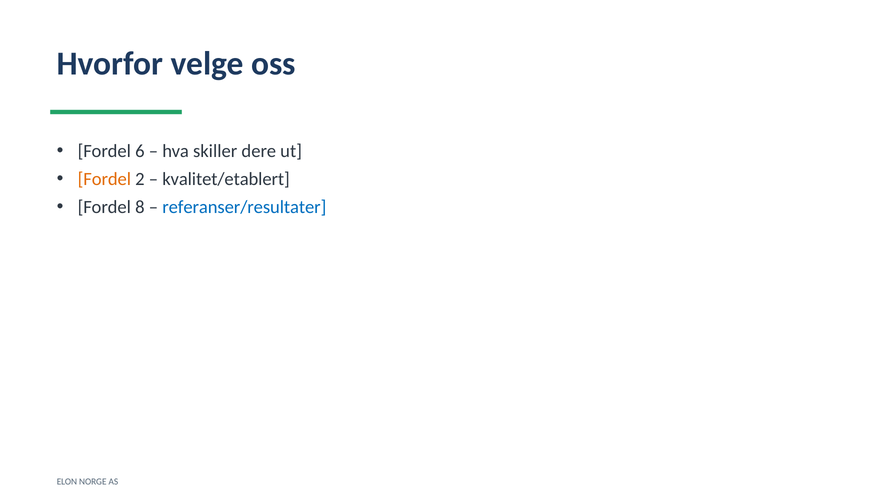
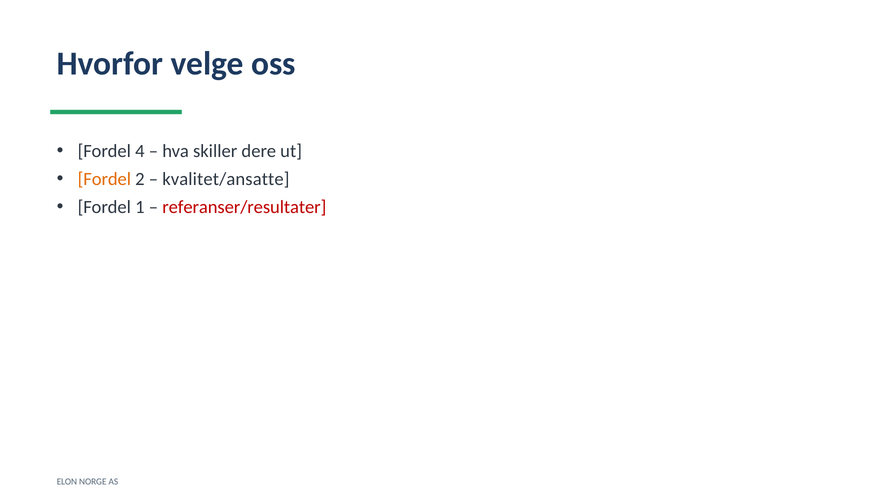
6: 6 -> 4
kvalitet/etablert: kvalitet/etablert -> kvalitet/ansatte
8: 8 -> 1
referanser/resultater colour: blue -> red
